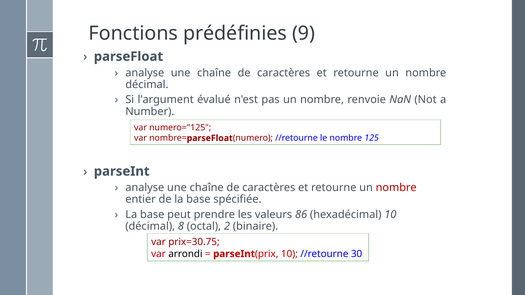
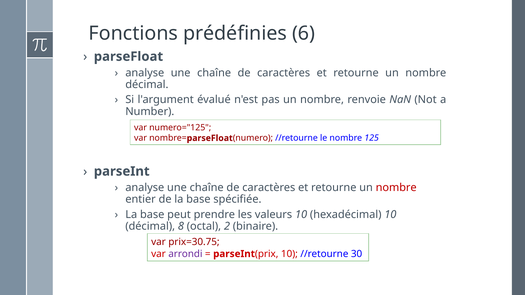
9: 9 -> 6
valeurs 86: 86 -> 10
arrondi colour: black -> purple
